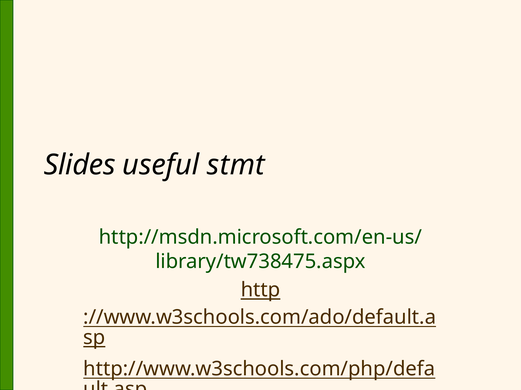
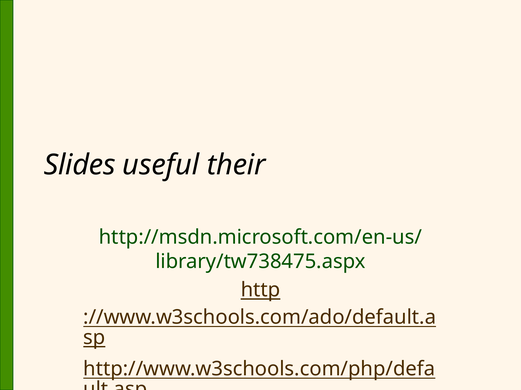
stmt: stmt -> their
